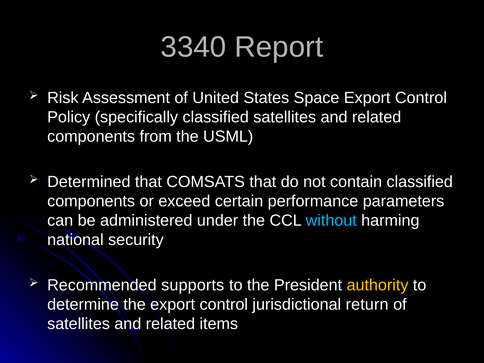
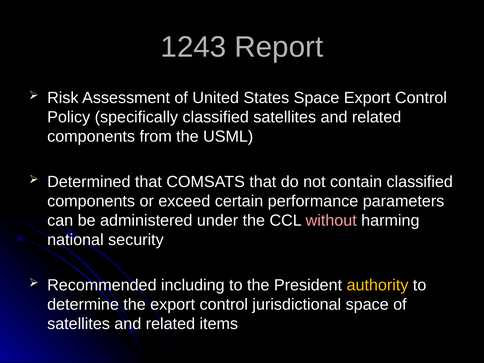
3340: 3340 -> 1243
without colour: light blue -> pink
supports: supports -> including
jurisdictional return: return -> space
